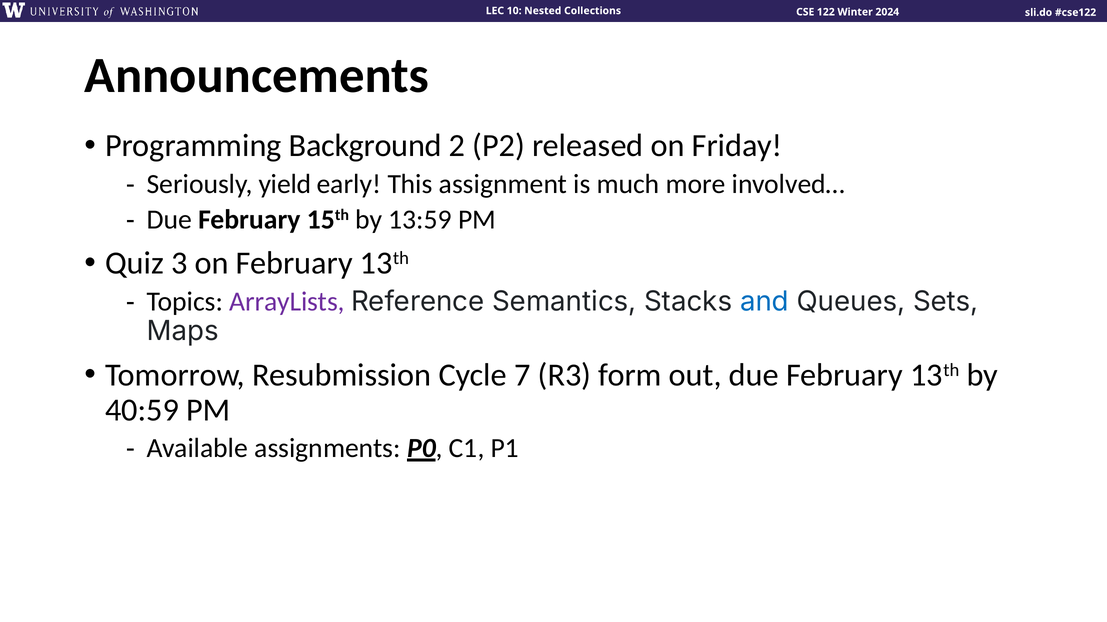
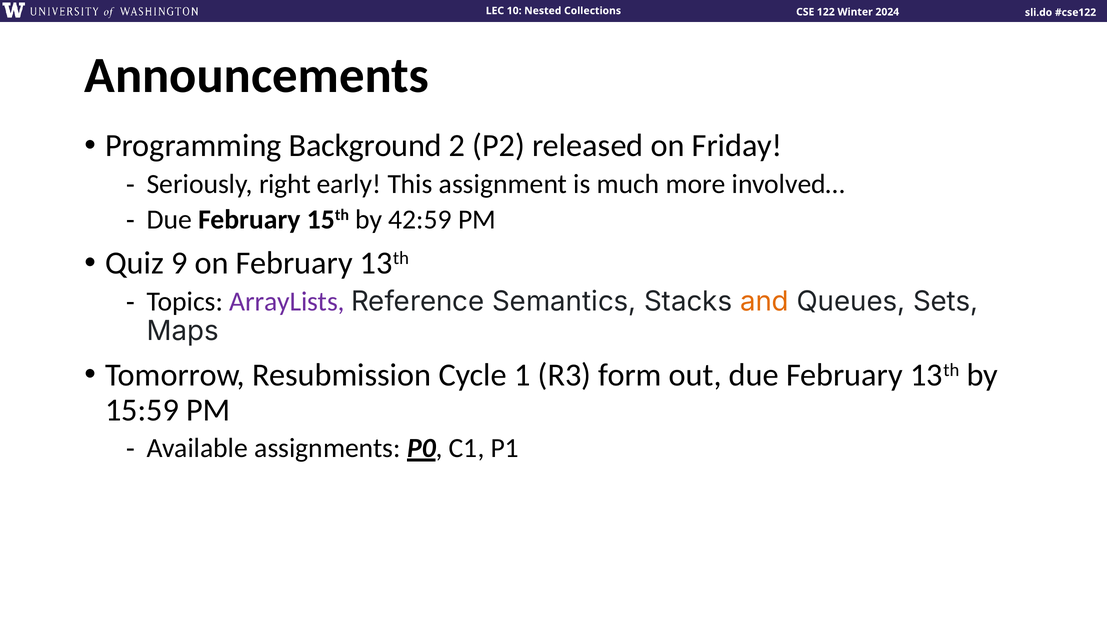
yield: yield -> right
13:59: 13:59 -> 42:59
3: 3 -> 9
and colour: blue -> orange
7: 7 -> 1
40:59: 40:59 -> 15:59
